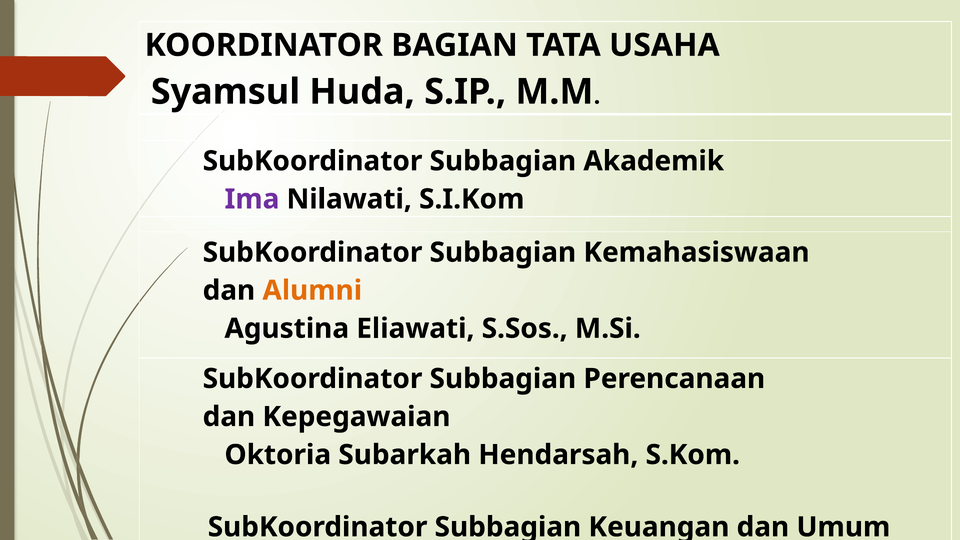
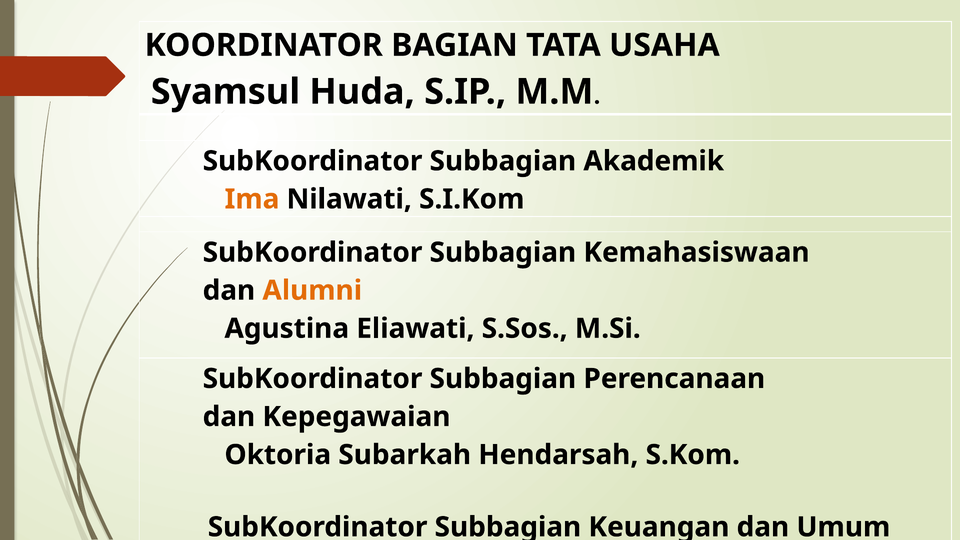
Ima colour: purple -> orange
